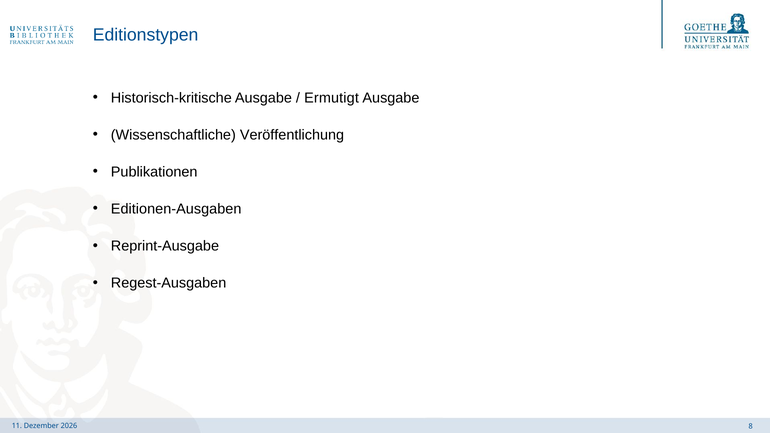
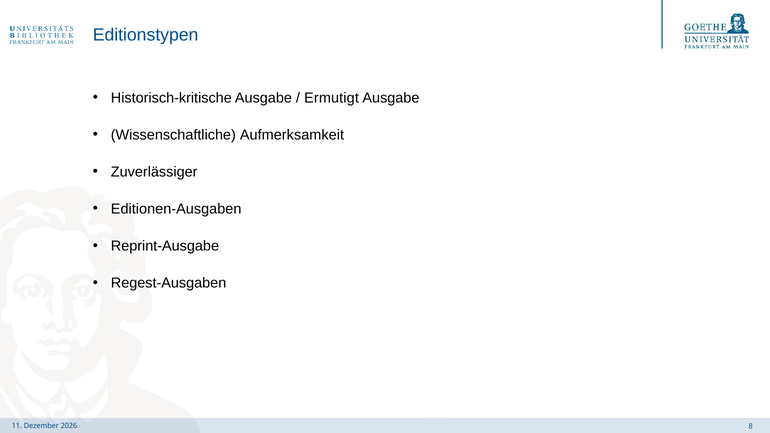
Veröffentlichung: Veröffentlichung -> Aufmerksamkeit
Publikationen: Publikationen -> Zuverlässiger
